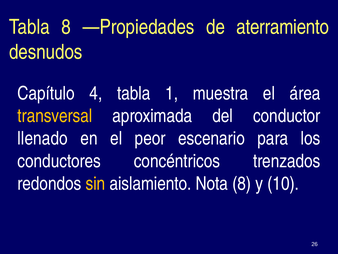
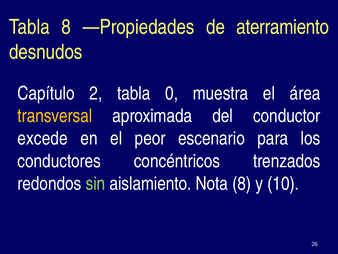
4: 4 -> 2
1: 1 -> 0
llenado: llenado -> excede
sin colour: yellow -> light green
